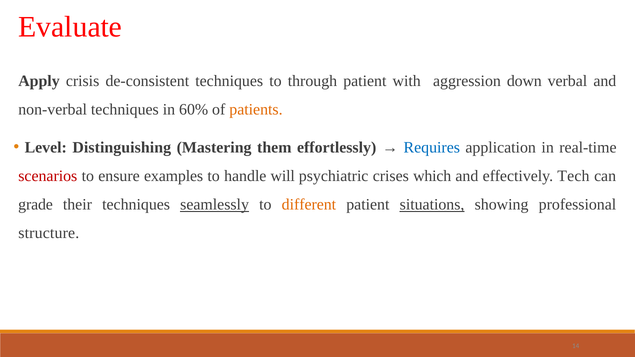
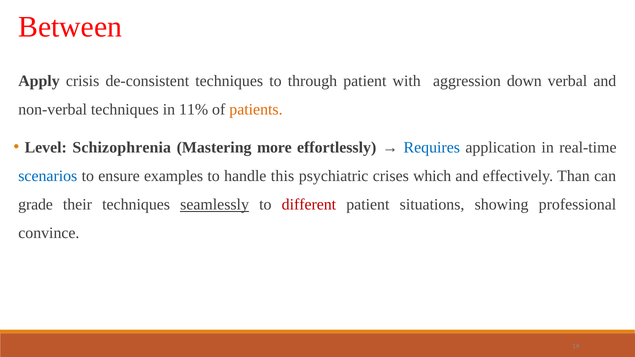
Evaluate: Evaluate -> Between
60%: 60% -> 11%
Distinguishing: Distinguishing -> Schizophrenia
them: them -> more
scenarios colour: red -> blue
will: will -> this
Tech: Tech -> Than
different colour: orange -> red
situations underline: present -> none
structure: structure -> convince
